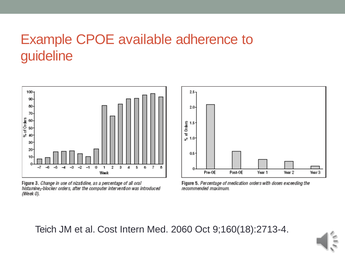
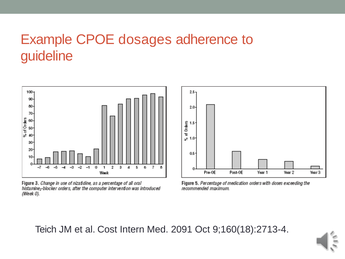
available: available -> dosages
2060: 2060 -> 2091
